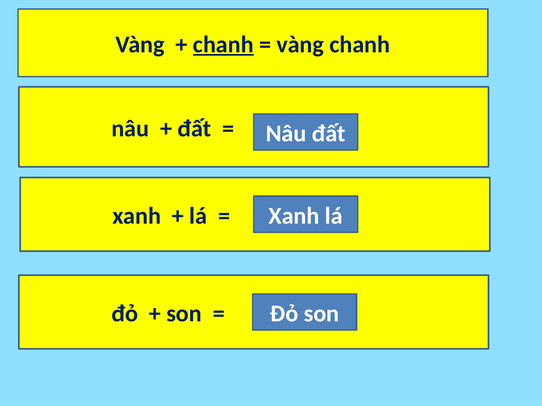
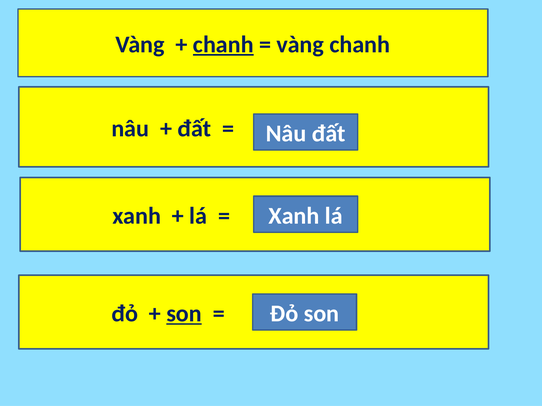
son at (184, 314) underline: none -> present
